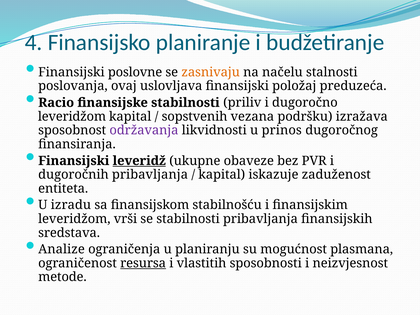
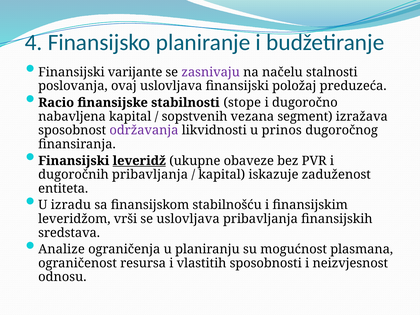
poslovne: poslovne -> varijante
zasnivaju colour: orange -> purple
priliv: priliv -> stope
leveridžom at (72, 117): leveridžom -> nabavljena
podršku: podršku -> segment
se stabilnosti: stabilnosti -> uslovljava
resursa underline: present -> none
metode: metode -> odnosu
